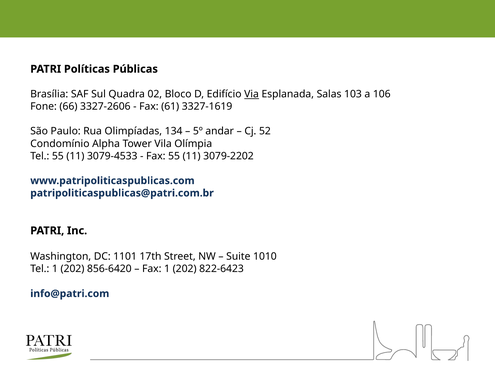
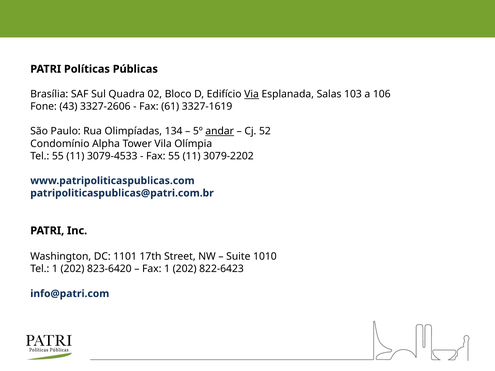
66: 66 -> 43
andar underline: none -> present
856-6420: 856-6420 -> 823-6420
